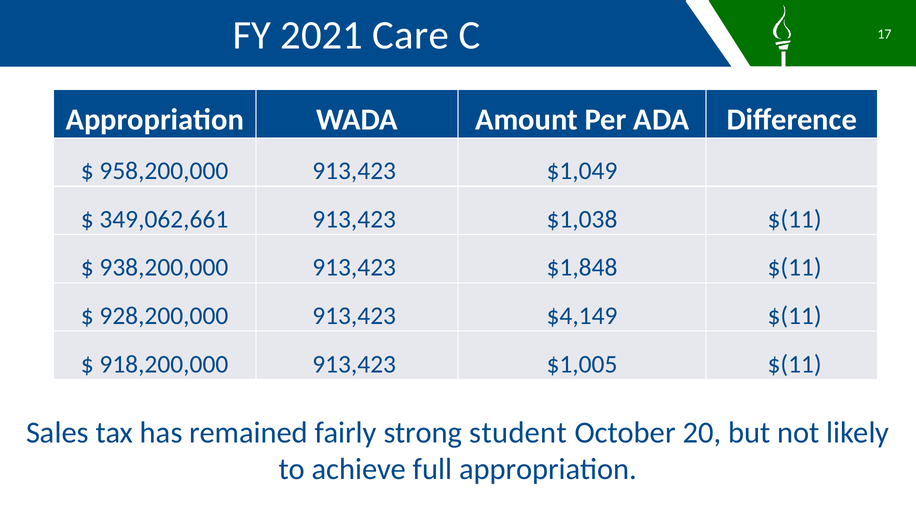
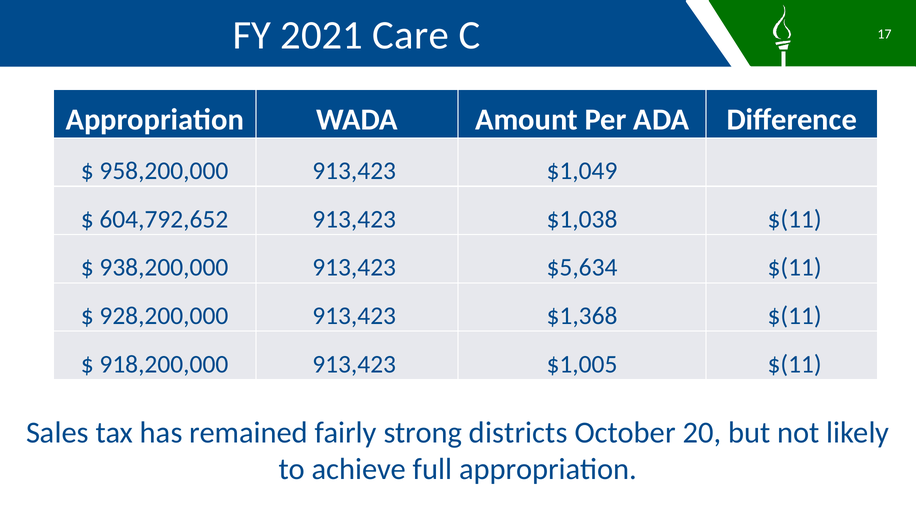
349,062,661: 349,062,661 -> 604,792,652
$1,848: $1,848 -> $5,634
$4,149: $4,149 -> $1,368
student: student -> districts
